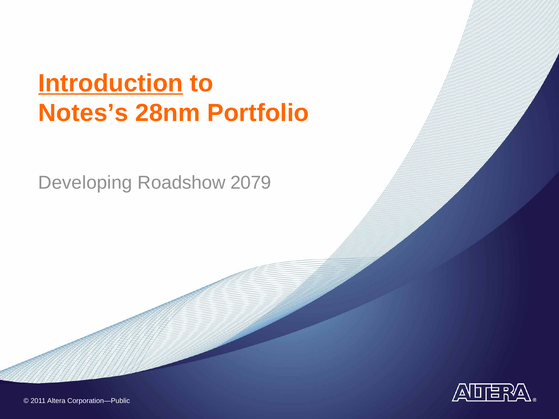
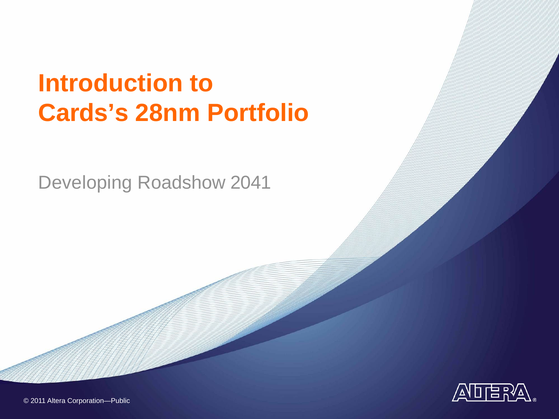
Introduction underline: present -> none
Notes’s: Notes’s -> Cards’s
2079: 2079 -> 2041
